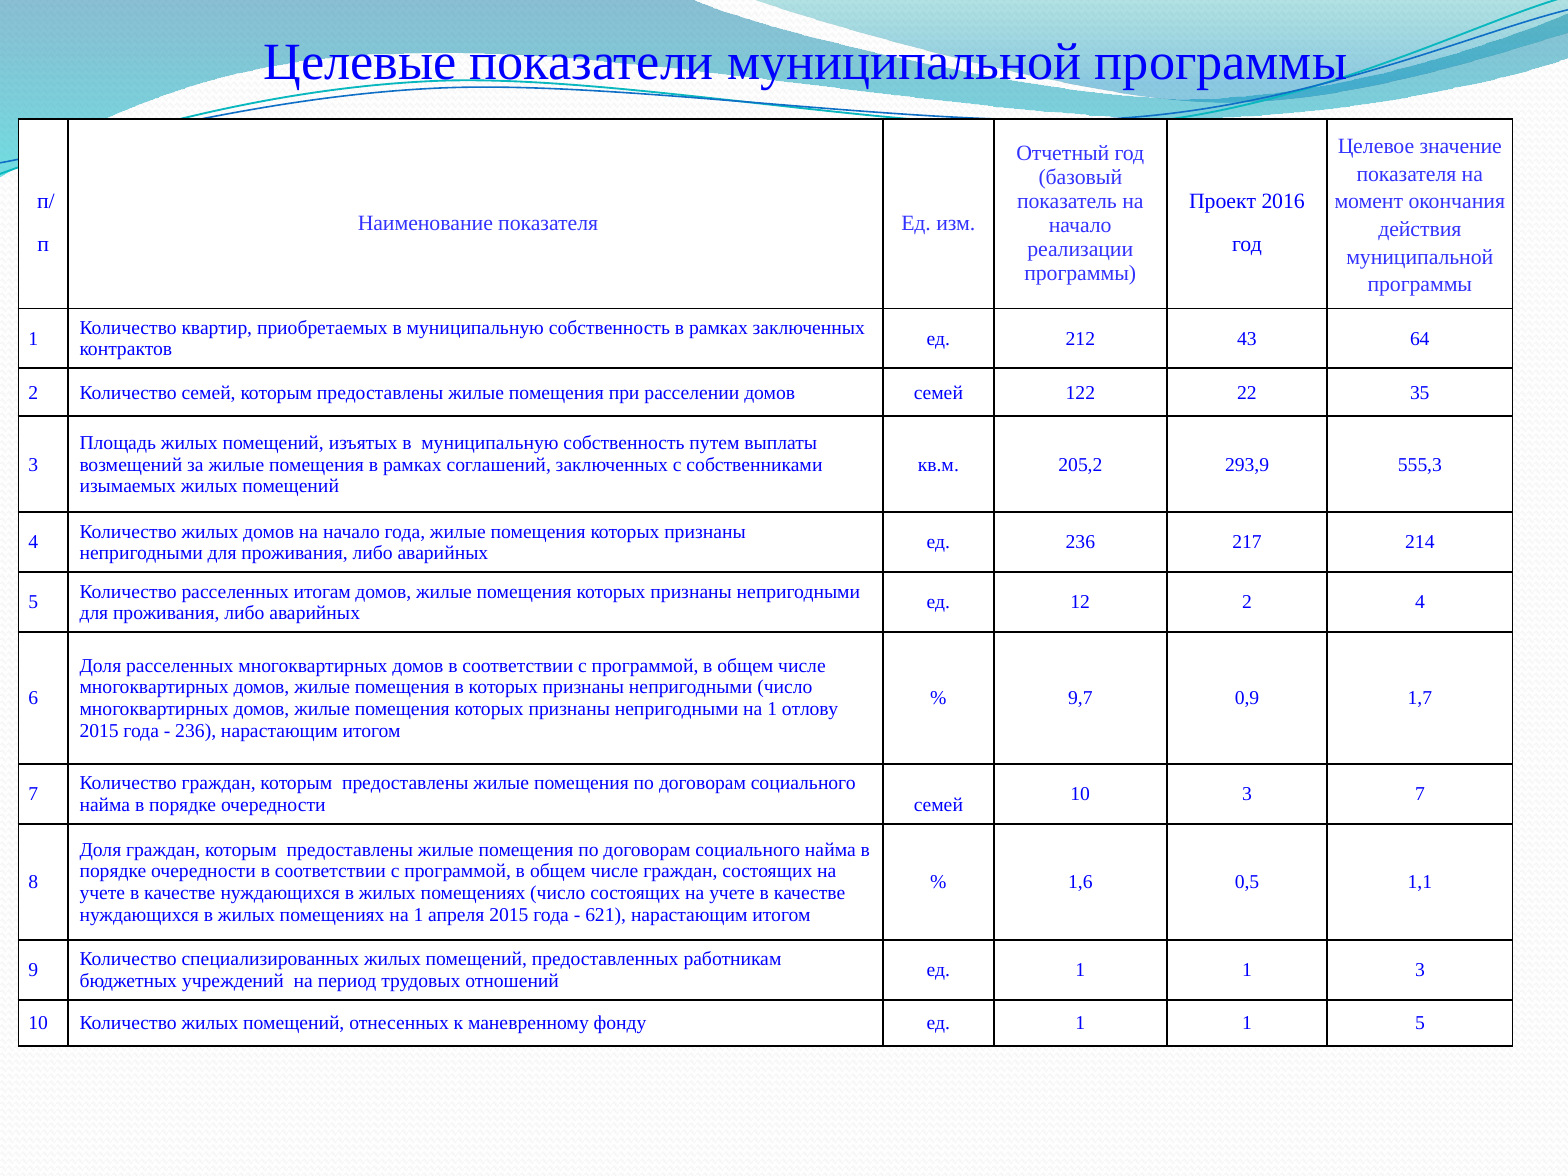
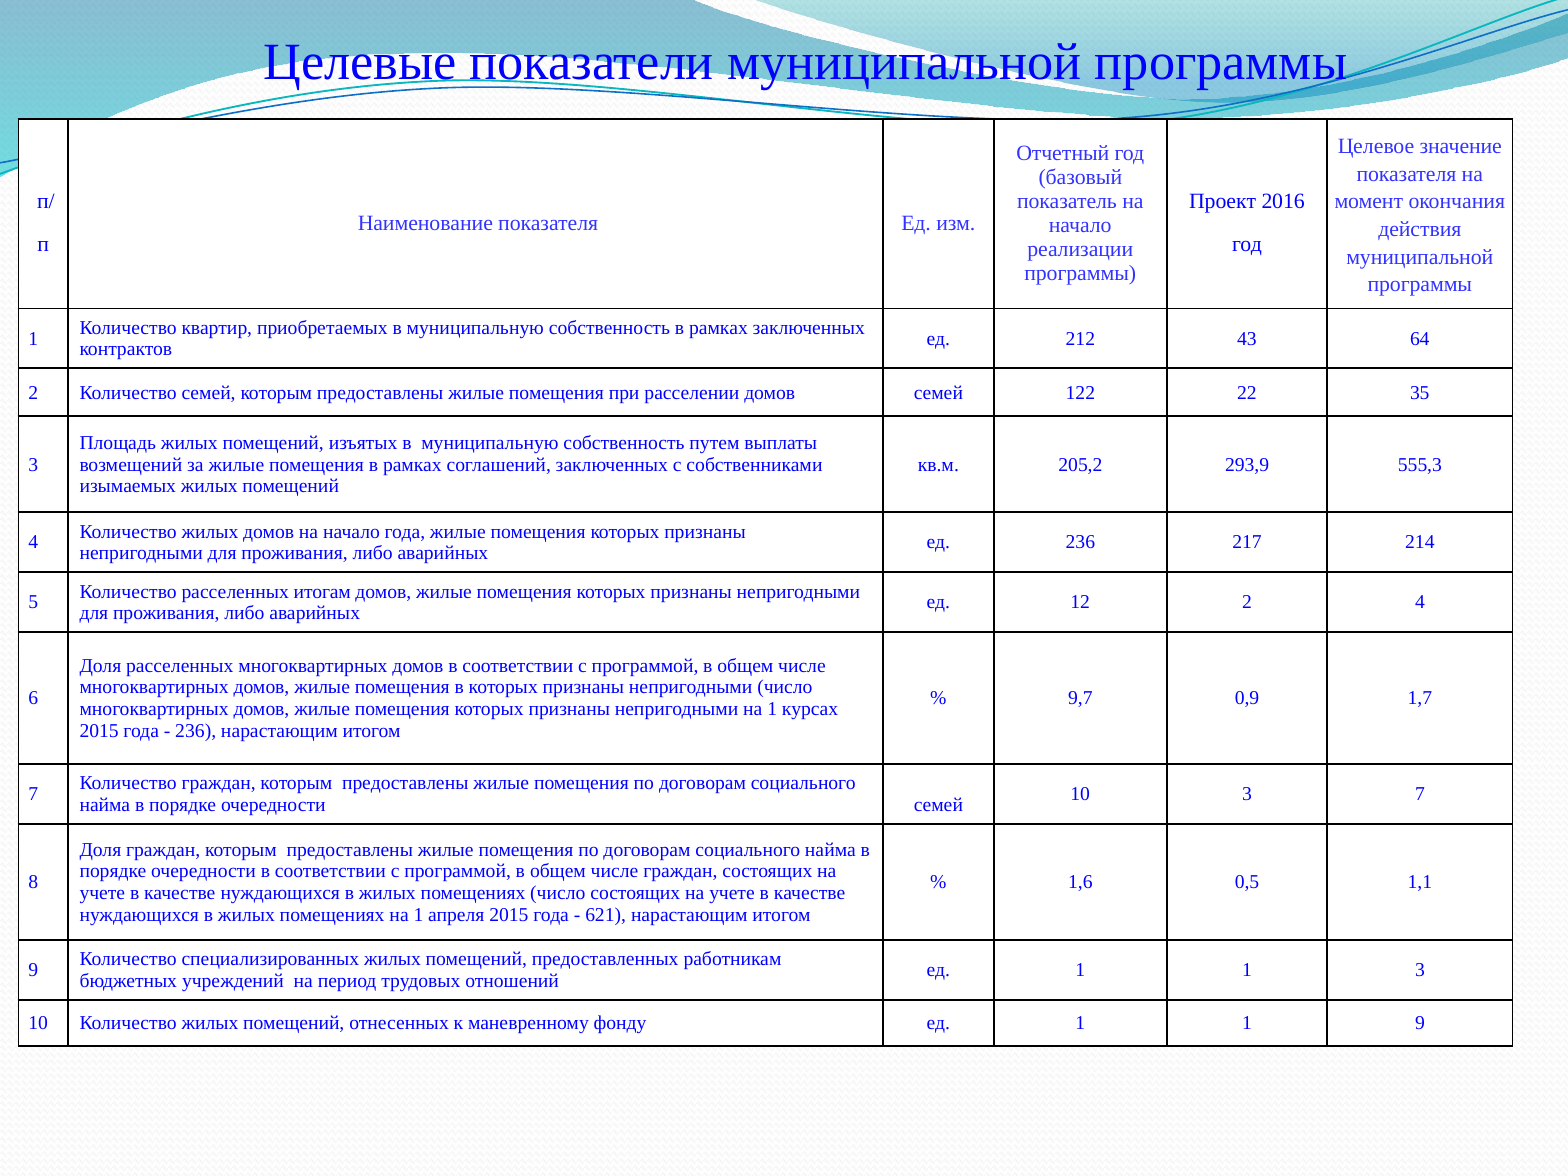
отлову: отлову -> курсах
1 5: 5 -> 9
